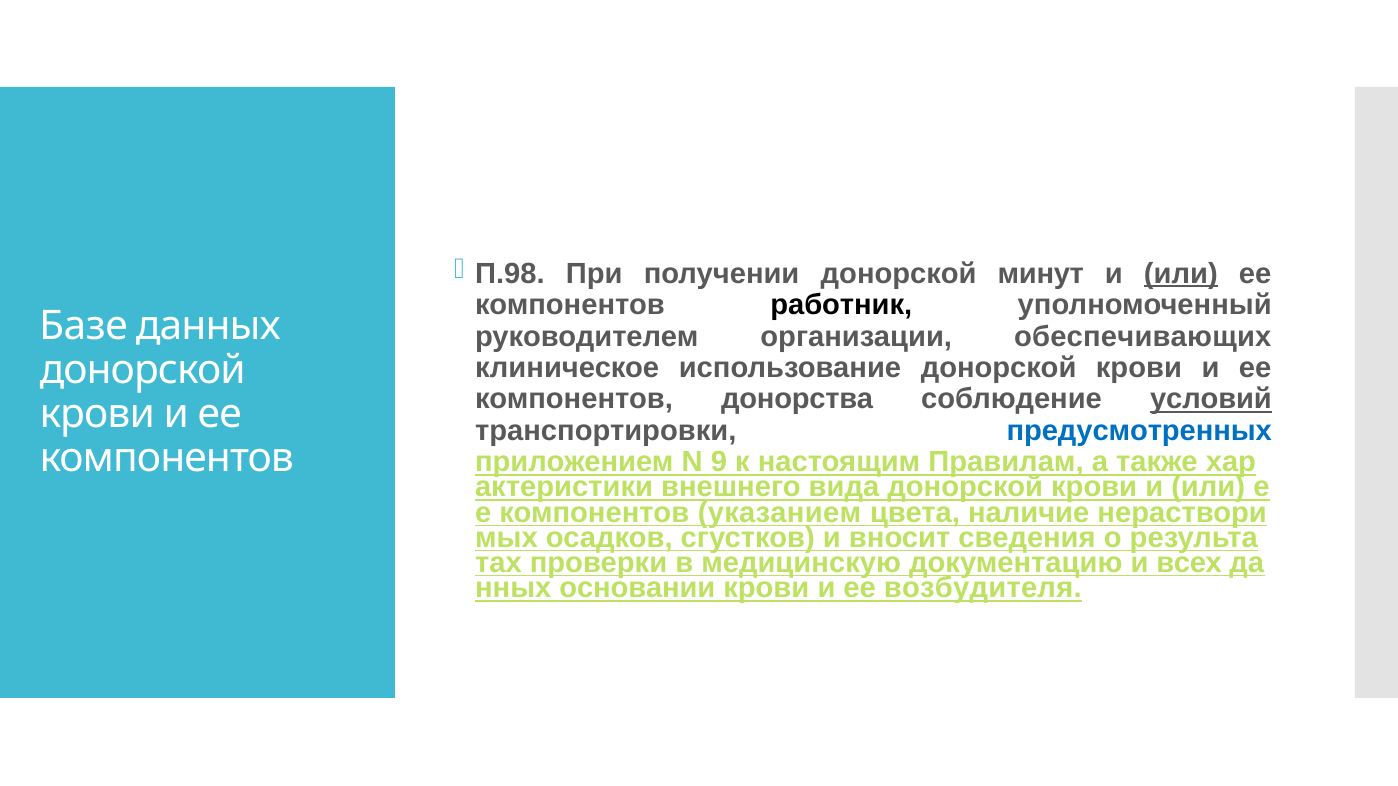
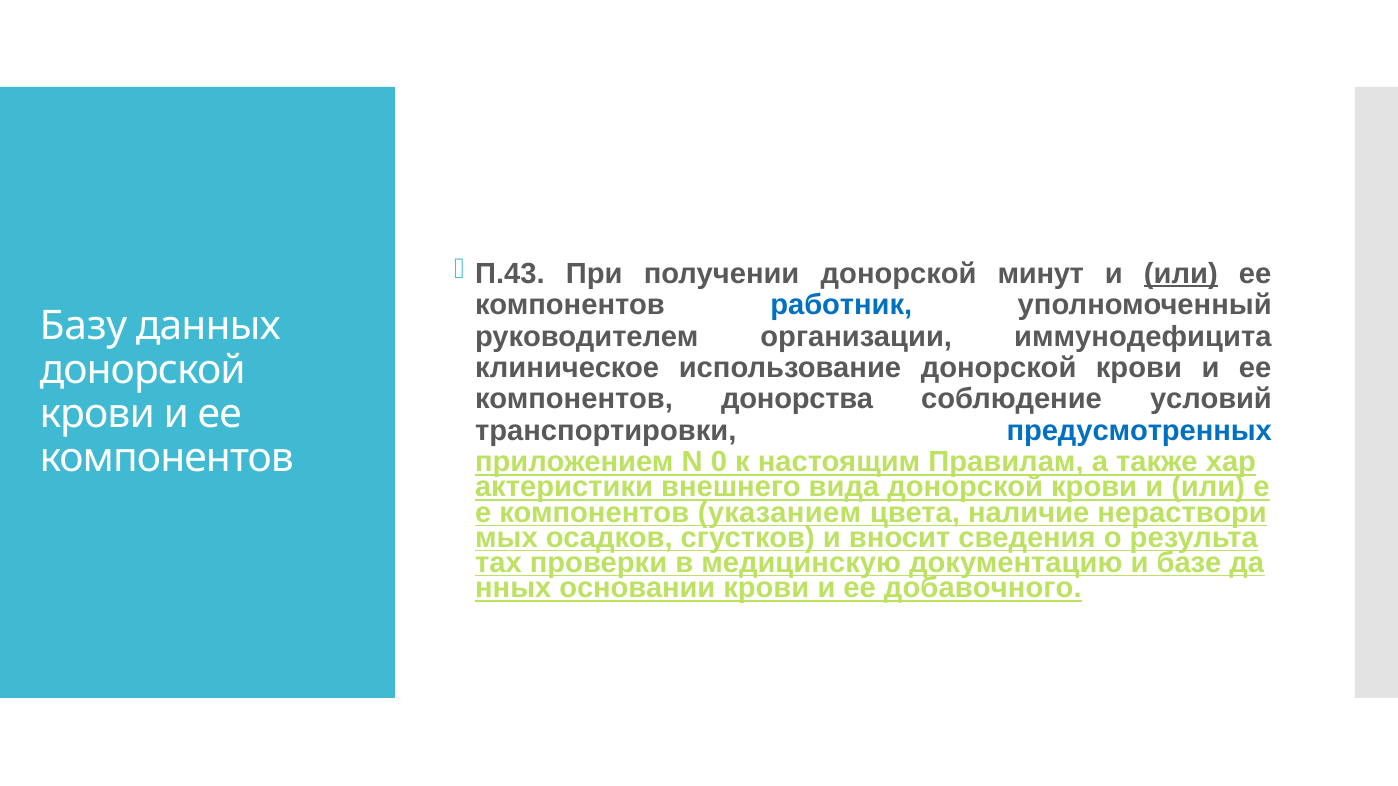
П.98: П.98 -> П.43
работник colour: black -> blue
Базе: Базе -> Базу
обеспечивающих: обеспечивающих -> иммунодефицита
условий underline: present -> none
9: 9 -> 0
всех: всех -> базе
возбудителя: возбудителя -> добавочного
